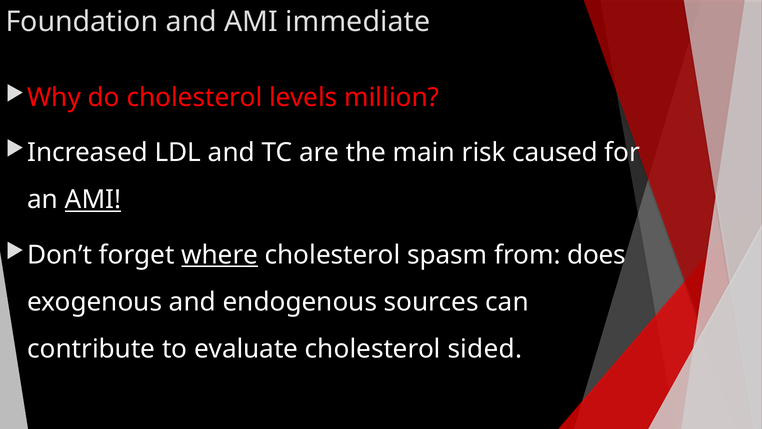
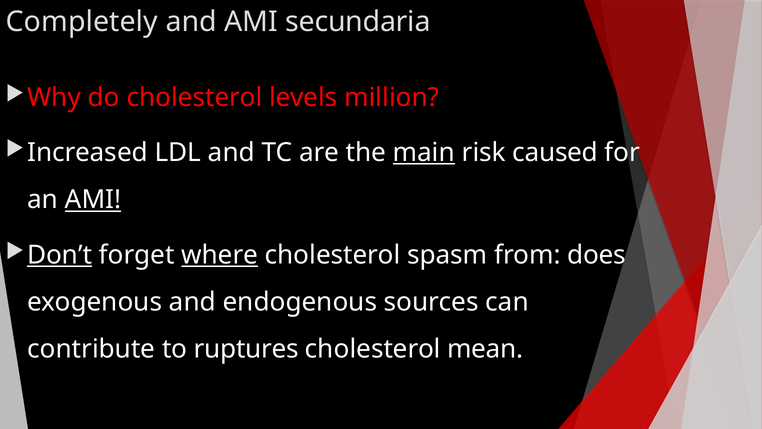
Foundation: Foundation -> Completely
immediate: immediate -> secundaria
main underline: none -> present
Don’t underline: none -> present
evaluate: evaluate -> ruptures
sided: sided -> mean
